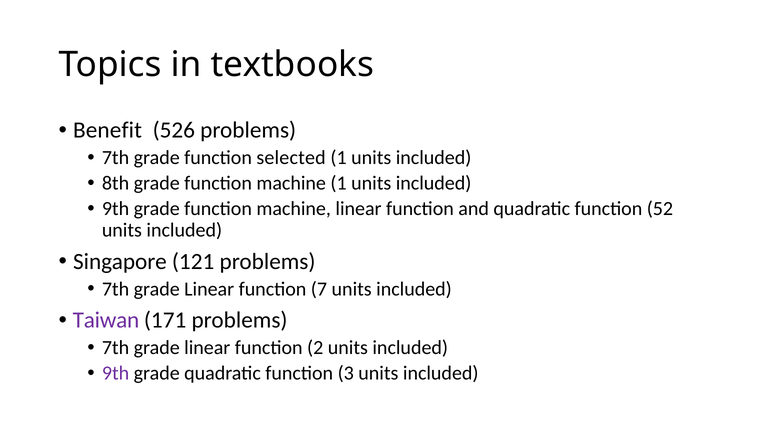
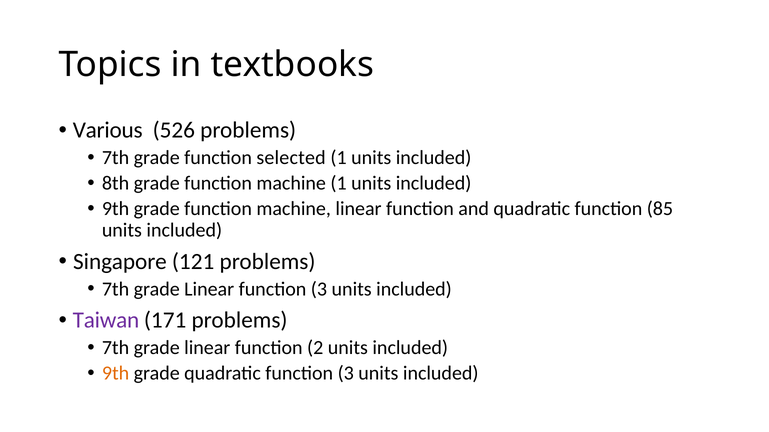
Benefit: Benefit -> Various
52: 52 -> 85
Linear function 7: 7 -> 3
9th at (116, 374) colour: purple -> orange
